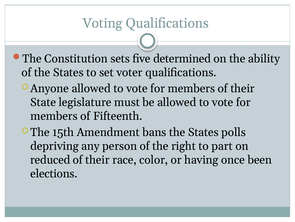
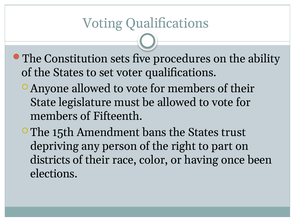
determined: determined -> procedures
polls: polls -> trust
reduced: reduced -> districts
